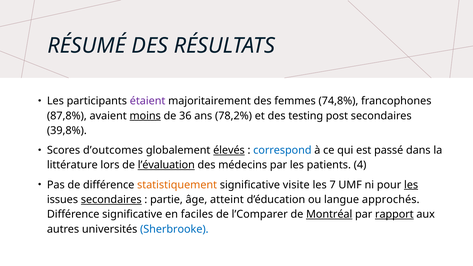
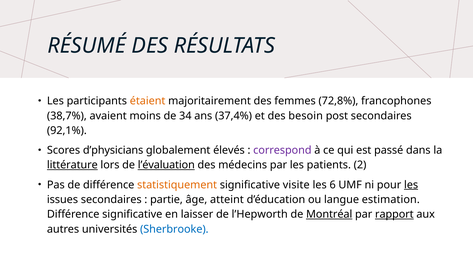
étaient colour: purple -> orange
74,8%: 74,8% -> 72,8%
87,8%: 87,8% -> 38,7%
moins underline: present -> none
36: 36 -> 34
78,2%: 78,2% -> 37,4%
testing: testing -> besoin
39,8%: 39,8% -> 92,1%
d’outcomes: d’outcomes -> d’physicians
élevés underline: present -> none
correspond colour: blue -> purple
littérature underline: none -> present
4: 4 -> 2
7: 7 -> 6
secondaires at (111, 200) underline: present -> none
approchés: approchés -> estimation
faciles: faciles -> laisser
l’Comparer: l’Comparer -> l’Hepworth
